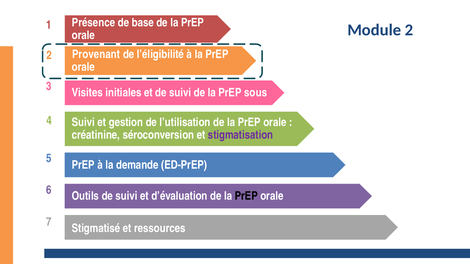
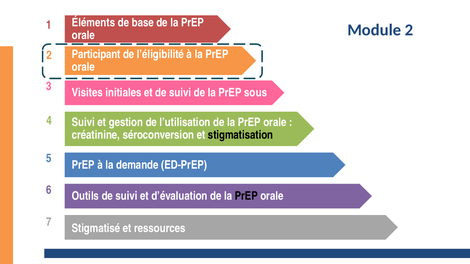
Présence: Présence -> Éléments
Provenant: Provenant -> Participant
stigmatisation colour: purple -> black
